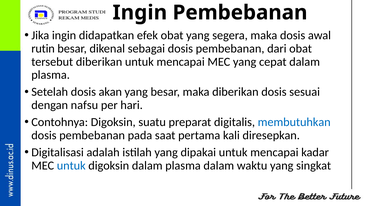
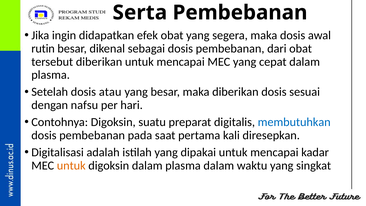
Ingin at (140, 13): Ingin -> Serta
akan: akan -> atau
untuk at (71, 165) colour: blue -> orange
